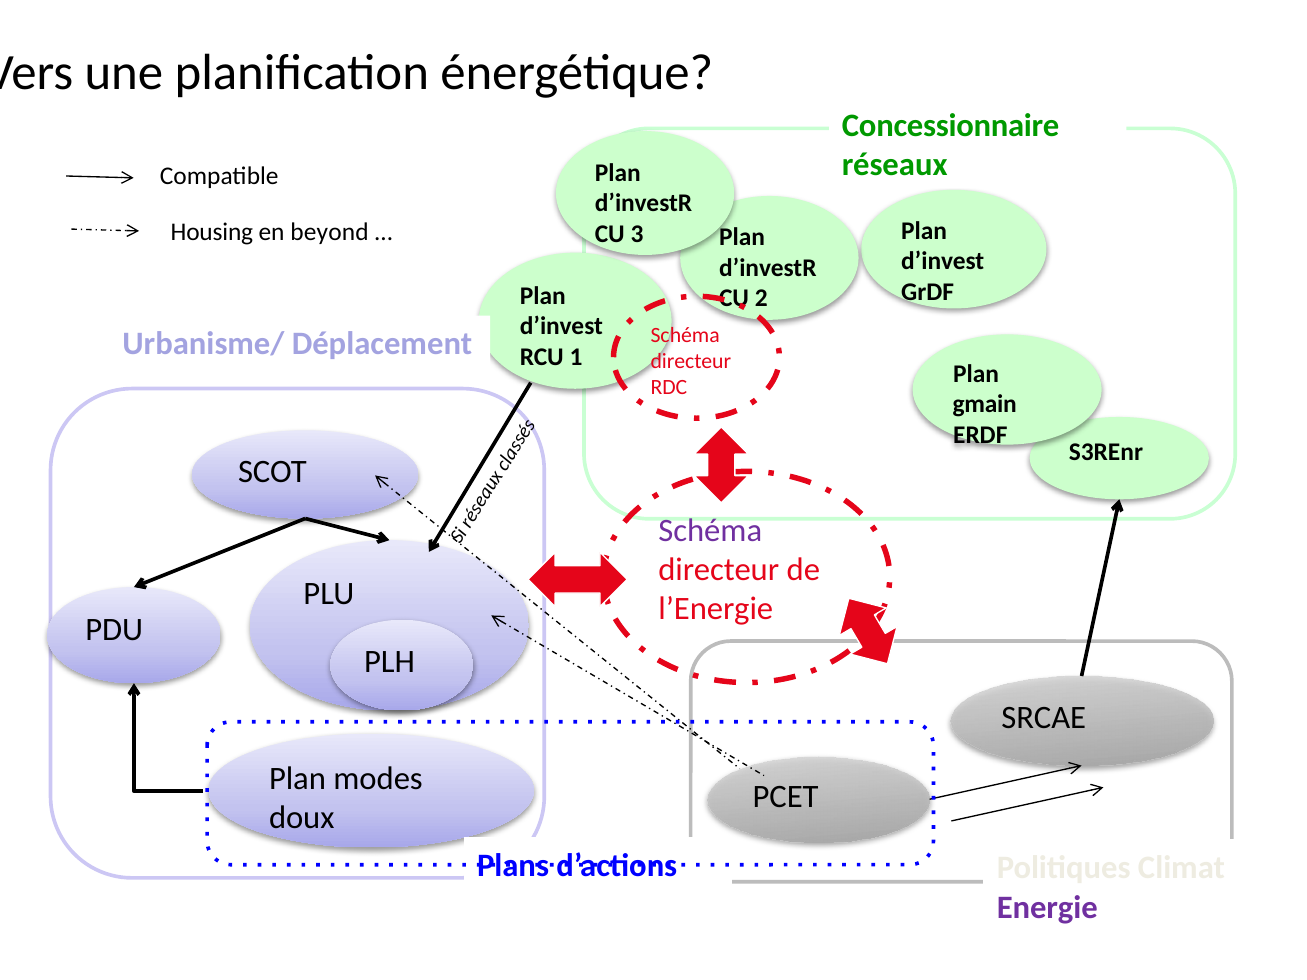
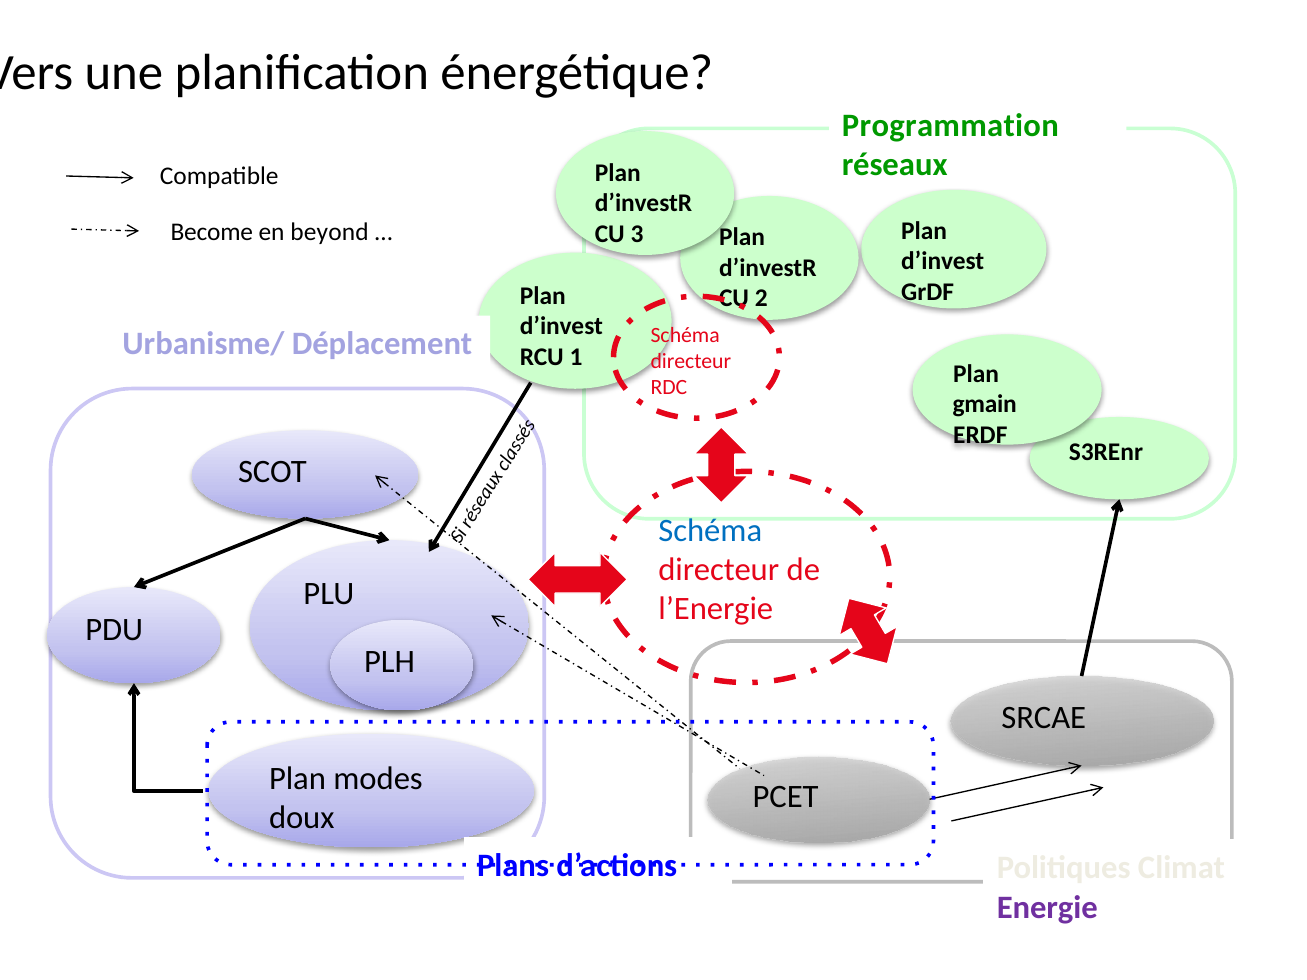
Concessionnaire: Concessionnaire -> Programmation
Housing: Housing -> Become
Schéma at (710, 531) colour: purple -> blue
